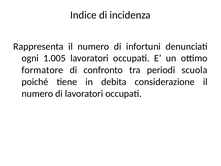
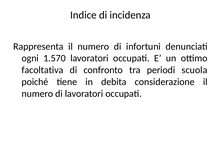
1.005: 1.005 -> 1.570
formatore: formatore -> facoltativa
